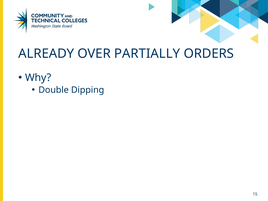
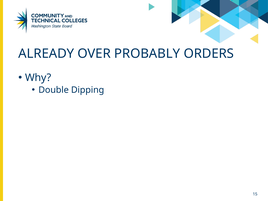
PARTIALLY: PARTIALLY -> PROBABLY
